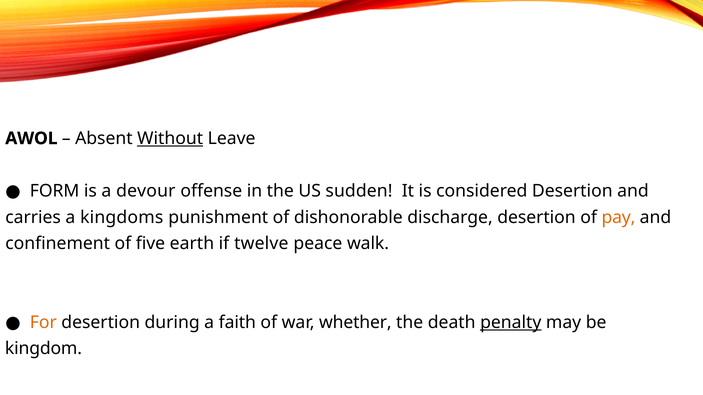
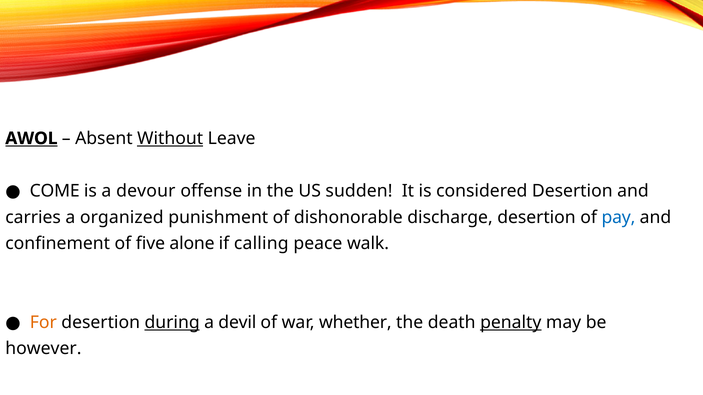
AWOL underline: none -> present
FORM: FORM -> COME
kingdoms: kingdoms -> organized
pay colour: orange -> blue
earth: earth -> alone
twelve: twelve -> calling
during underline: none -> present
faith: faith -> devil
kingdom: kingdom -> however
